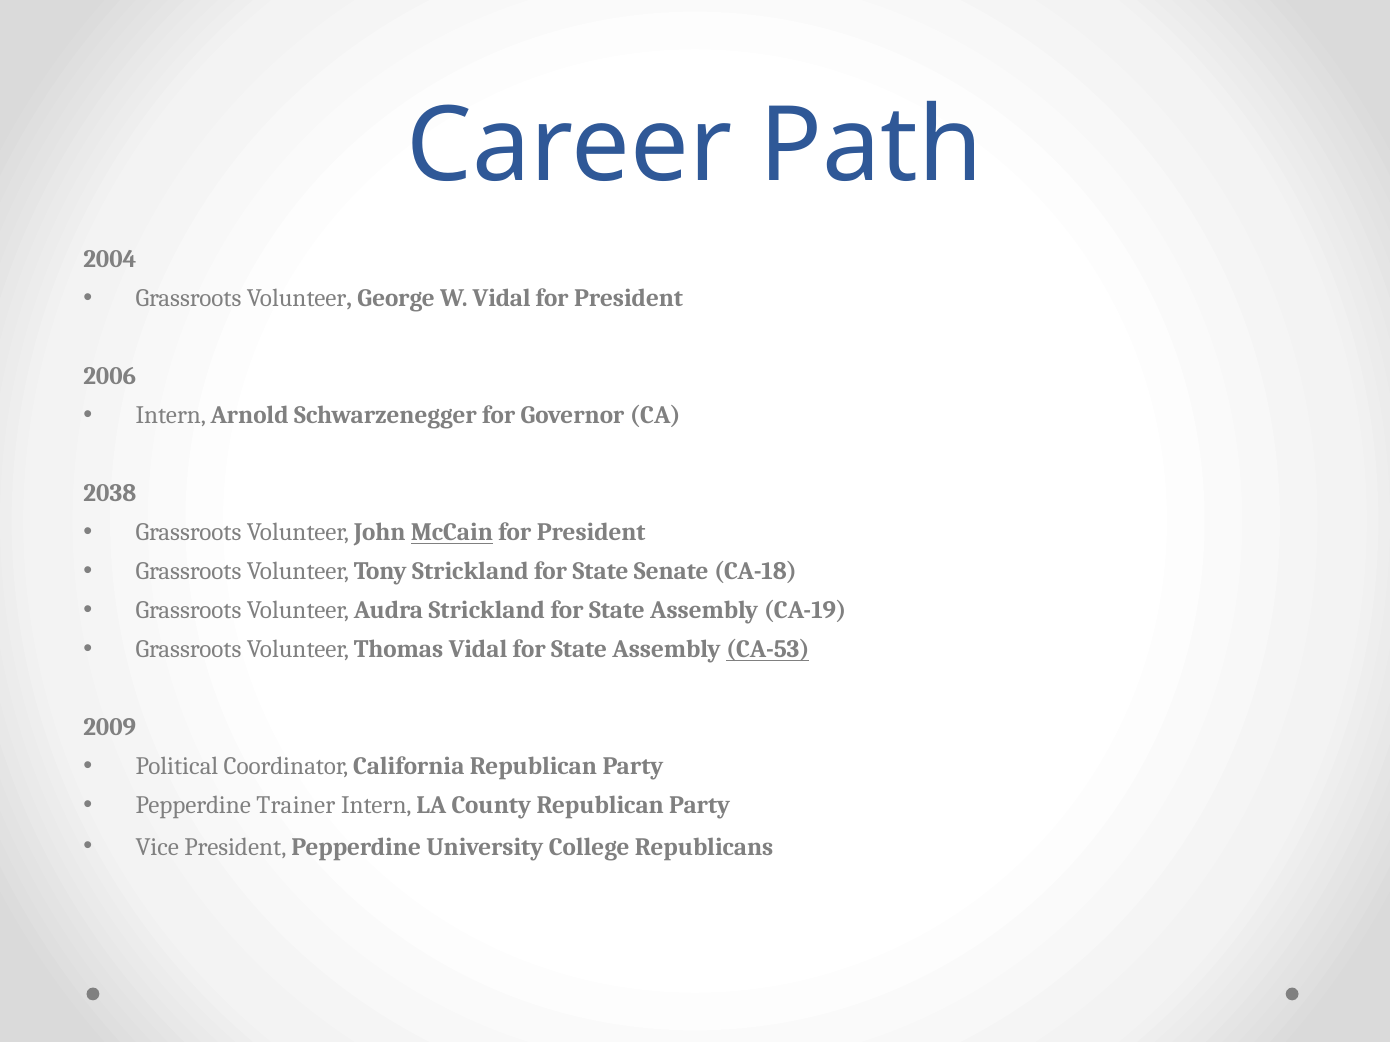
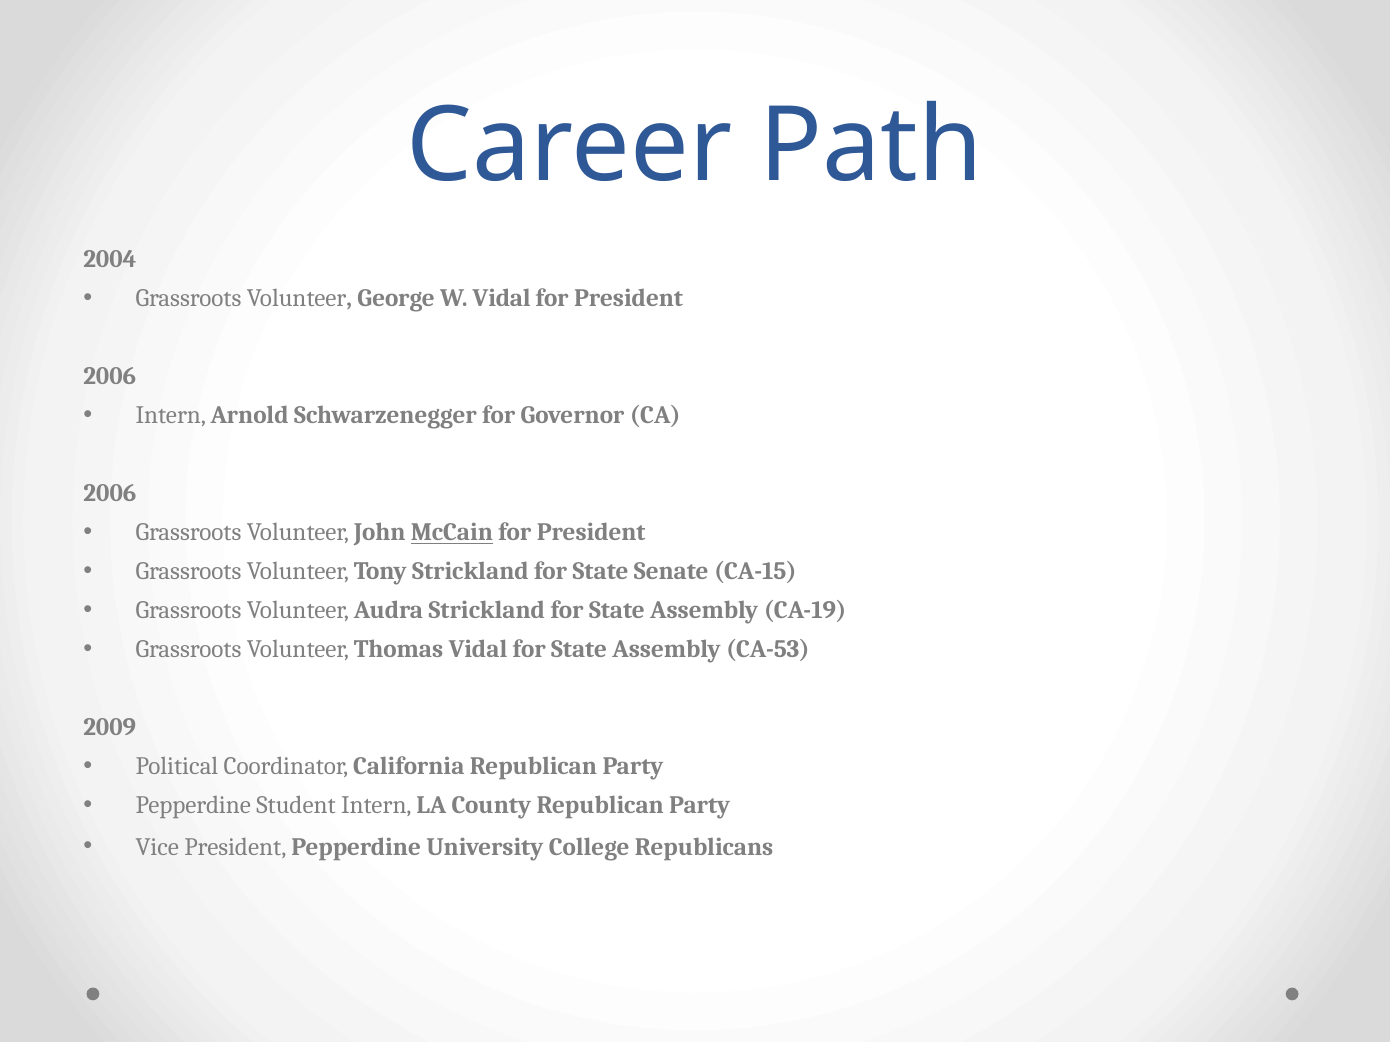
2038 at (110, 494): 2038 -> 2006
CA-18: CA-18 -> CA-15
CA-53 underline: present -> none
Trainer: Trainer -> Student
